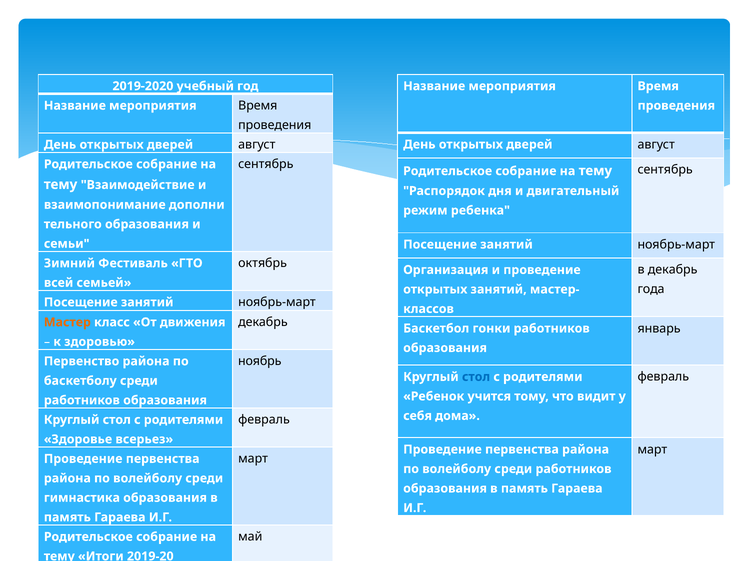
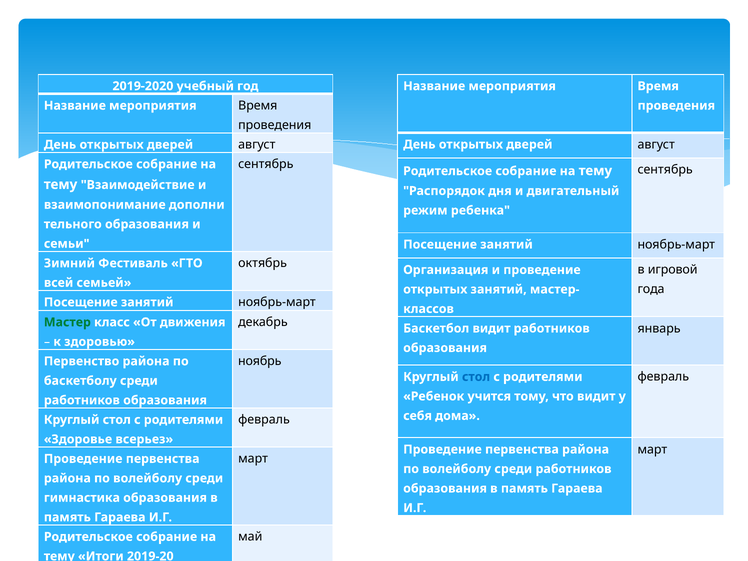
в декабрь: декабрь -> игровой
Мастер colour: orange -> green
Баскетбол гонки: гонки -> видит
